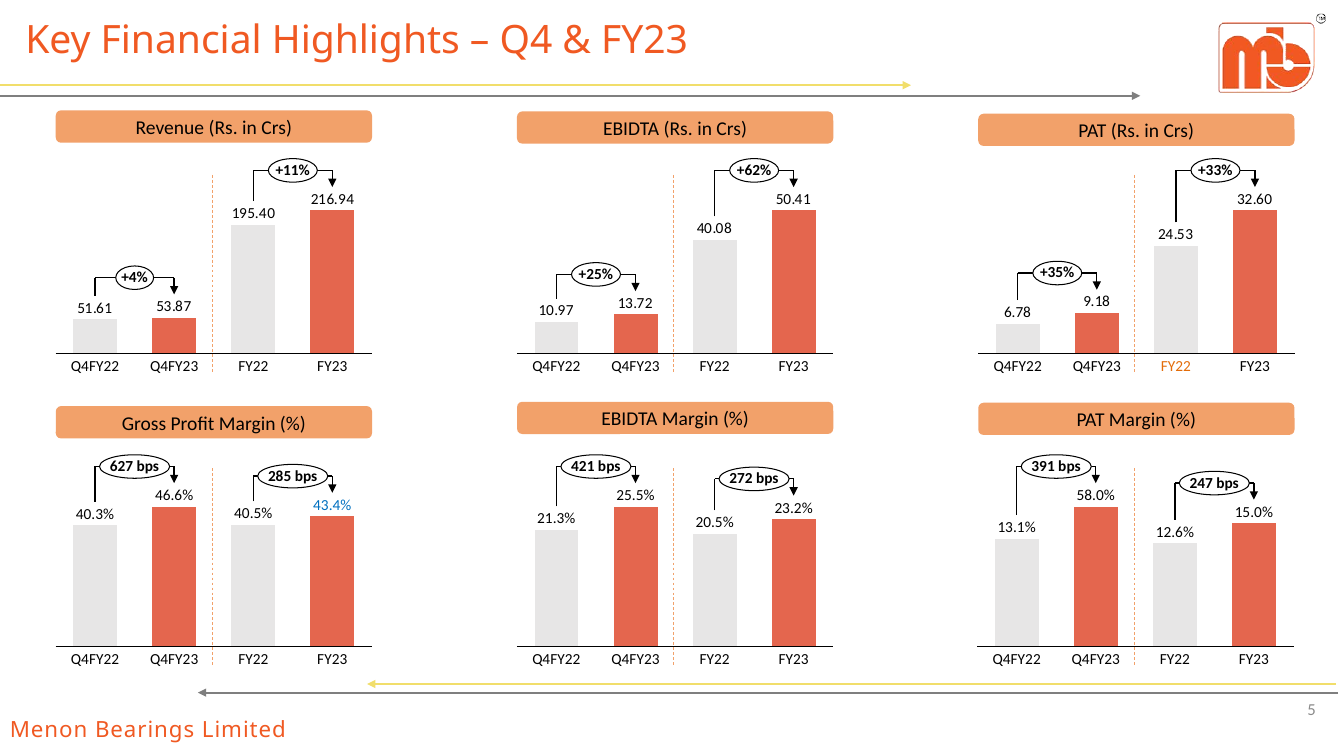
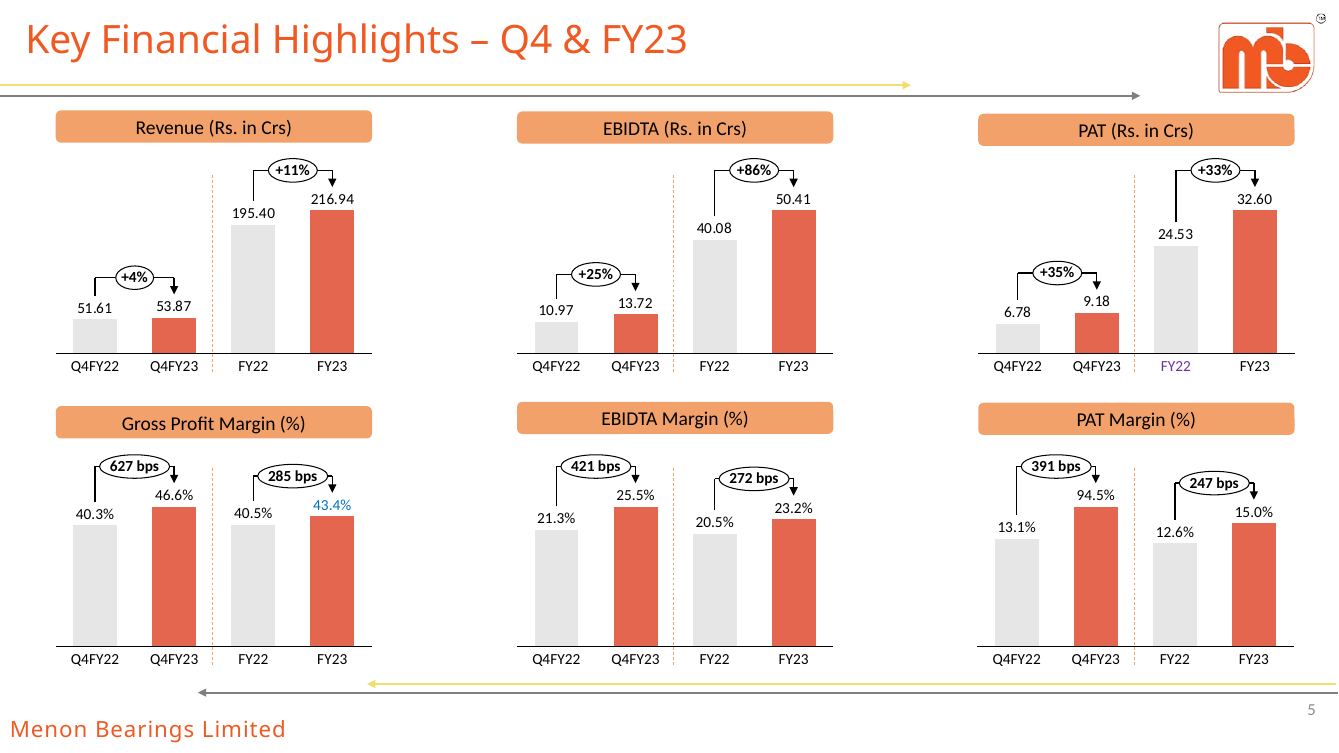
+62%: +62% -> +86%
FY22 at (1176, 367) colour: orange -> purple
58.0%: 58.0% -> 94.5%
